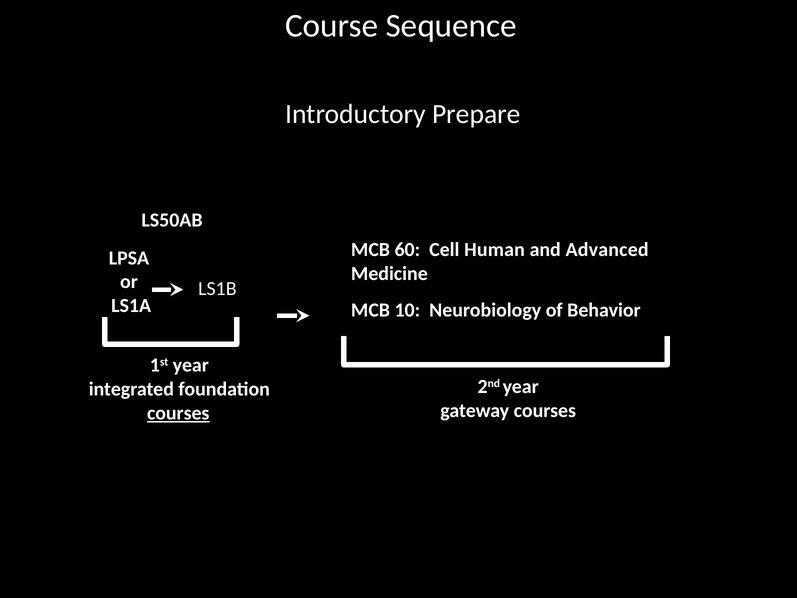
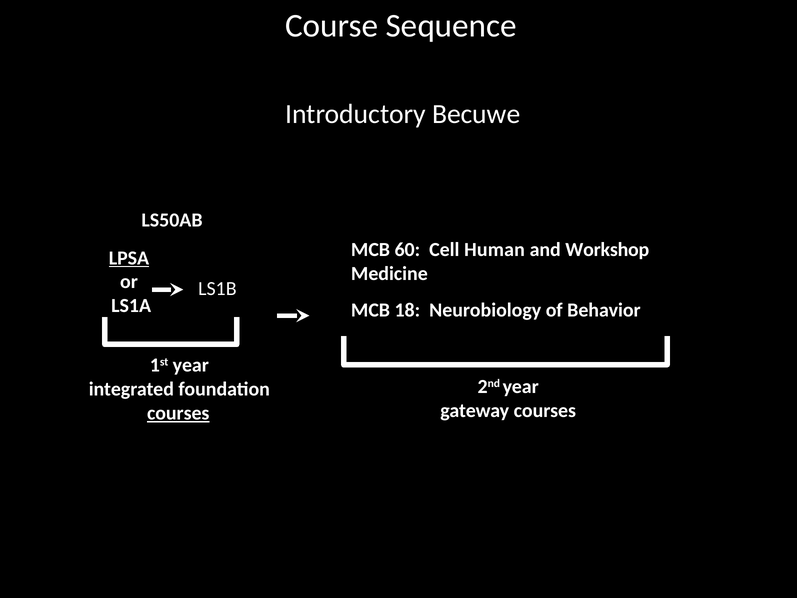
Prepare: Prepare -> Becuwe
Advanced: Advanced -> Workshop
LPSA underline: none -> present
10: 10 -> 18
